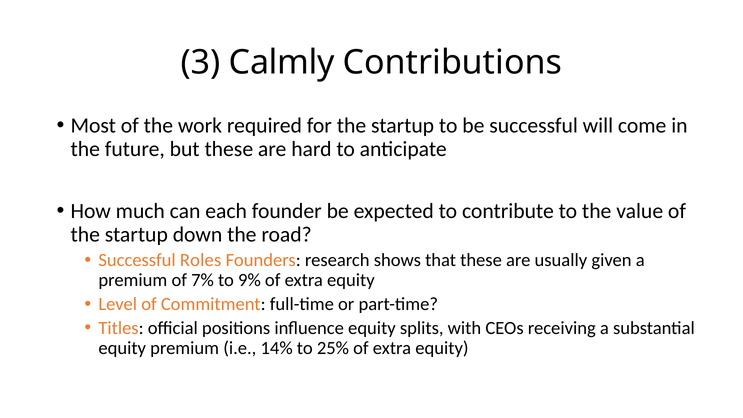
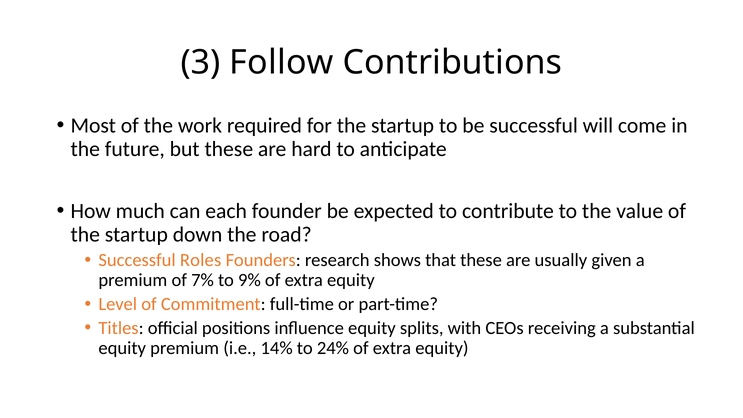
Calmly: Calmly -> Follow
25%: 25% -> 24%
